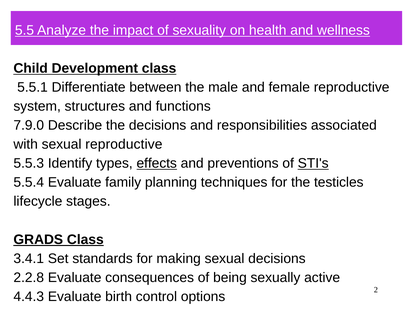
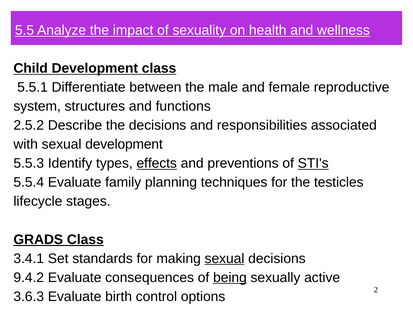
7.9.0: 7.9.0 -> 2.5.2
sexual reproductive: reproductive -> development
sexual at (225, 258) underline: none -> present
2.2.8: 2.2.8 -> 9.4.2
being underline: none -> present
4.4.3: 4.4.3 -> 3.6.3
